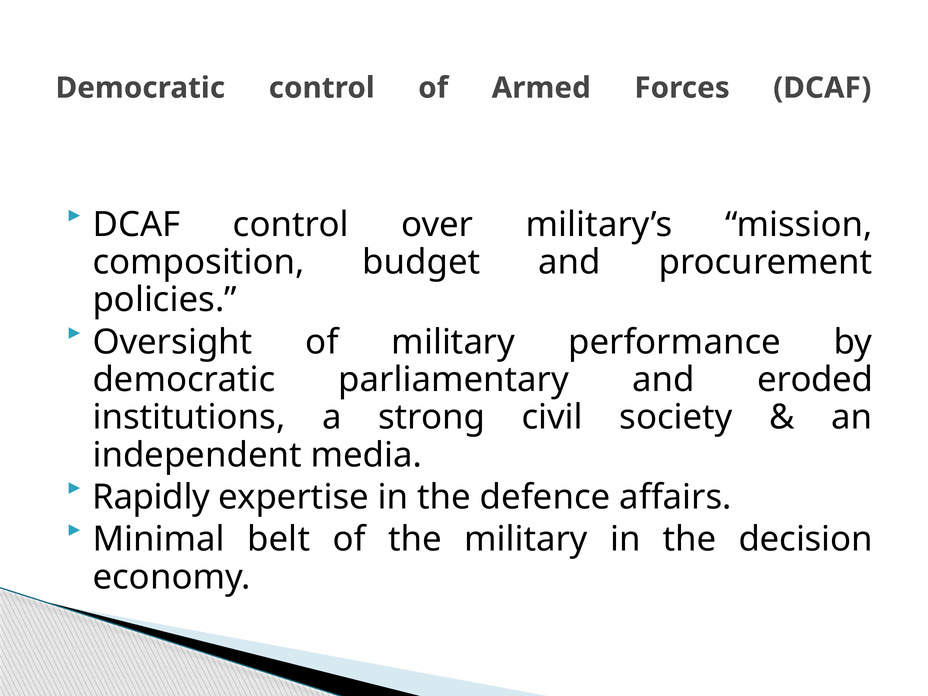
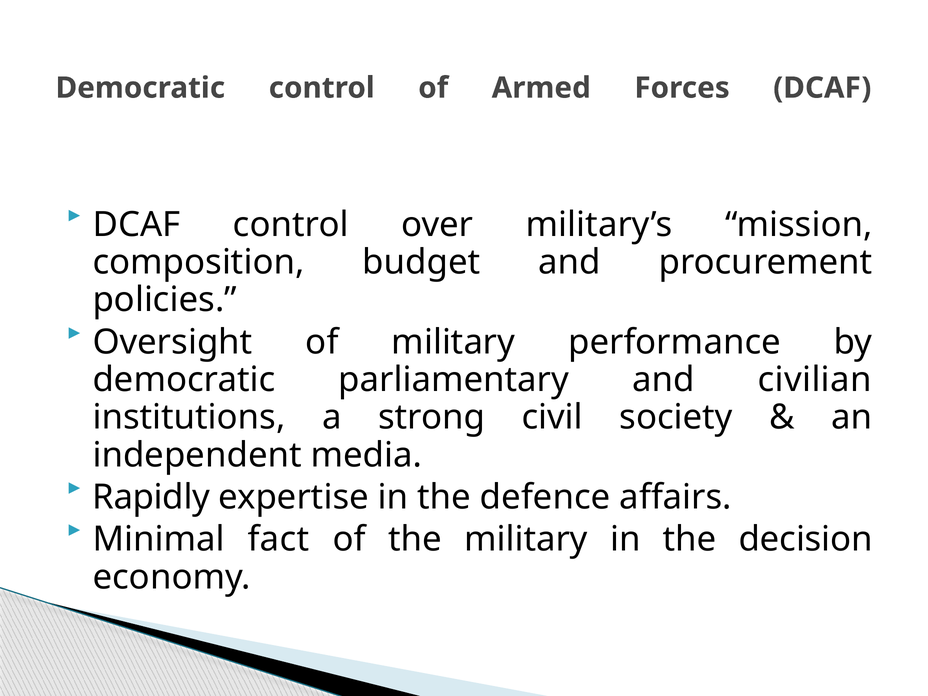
eroded: eroded -> civilian
belt: belt -> fact
